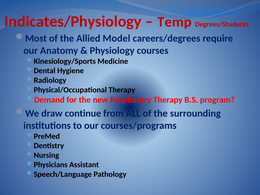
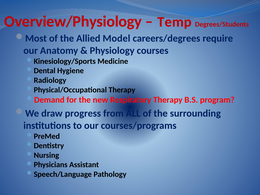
Indicates/Physiology: Indicates/Physiology -> Overview/Physiology
continue: continue -> progress
